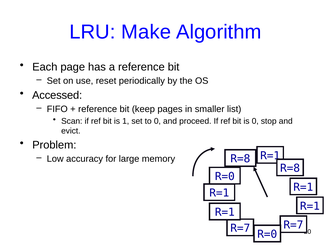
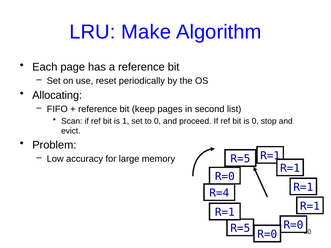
Accessed: Accessed -> Allocating
smaller: smaller -> second
R=8 at (240, 159): R=8 -> R=5
R=8 at (290, 168): R=8 -> R=1
R=1 at (219, 193): R=1 -> R=4
R=7 at (293, 225): R=7 -> R=0
R=7 at (240, 228): R=7 -> R=5
